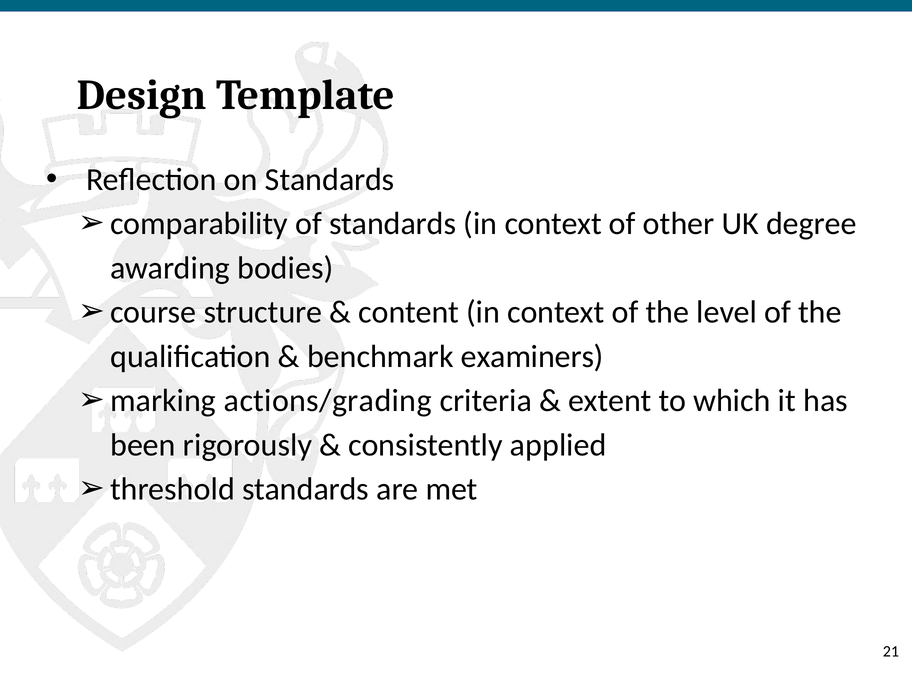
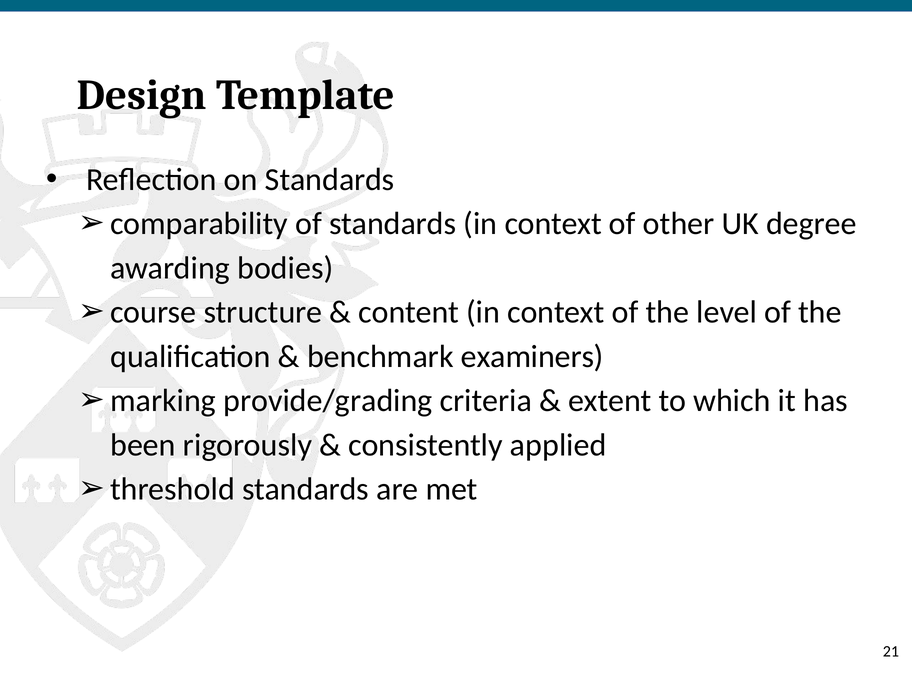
actions/grading: actions/grading -> provide/grading
